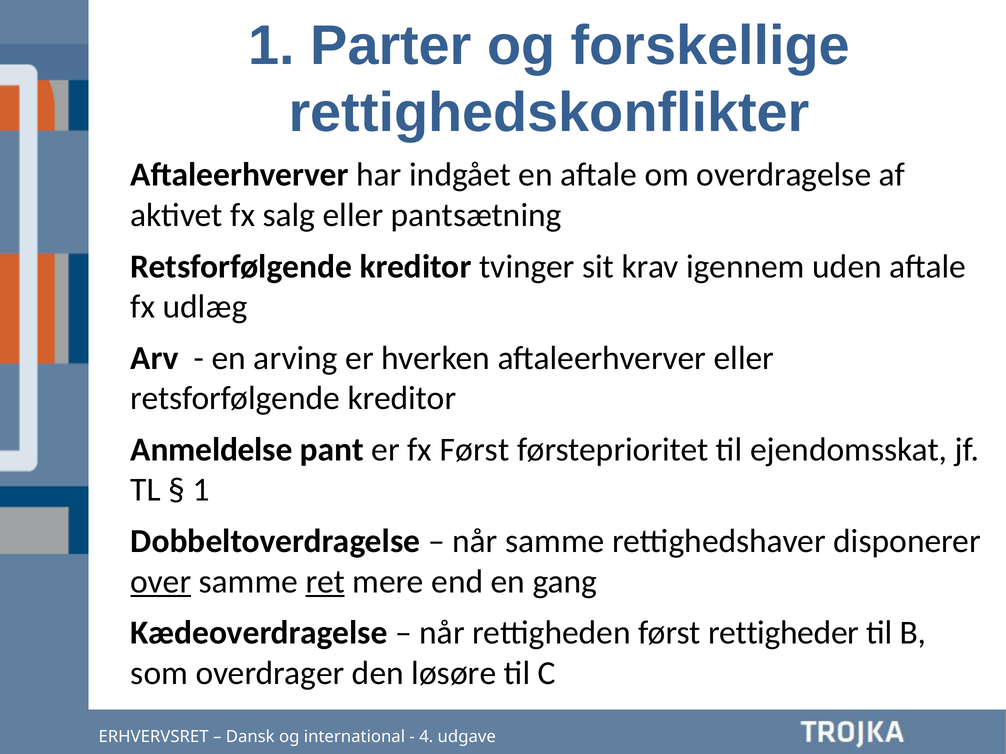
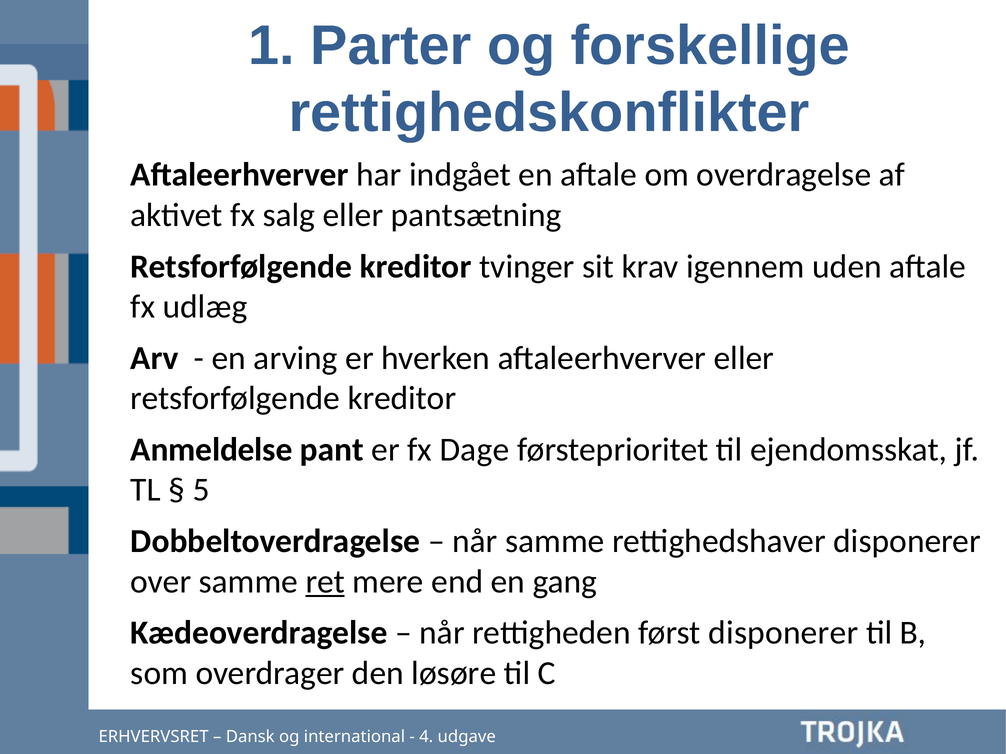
fx Først: Først -> Dage
1 at (201, 490): 1 -> 5
over underline: present -> none
først rettigheder: rettigheder -> disponerer
